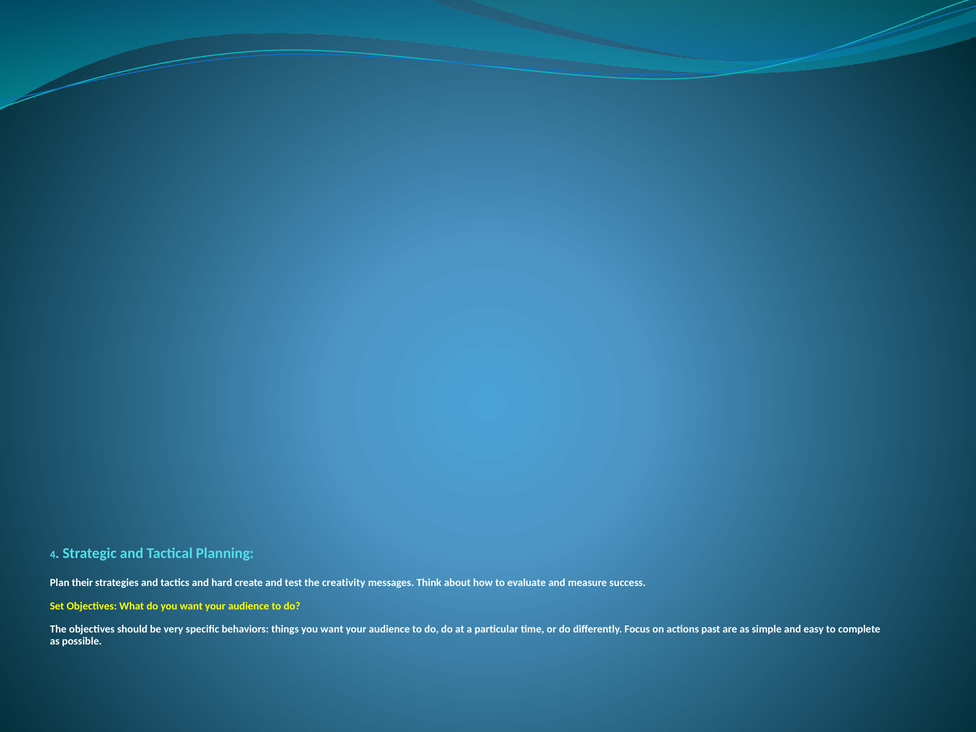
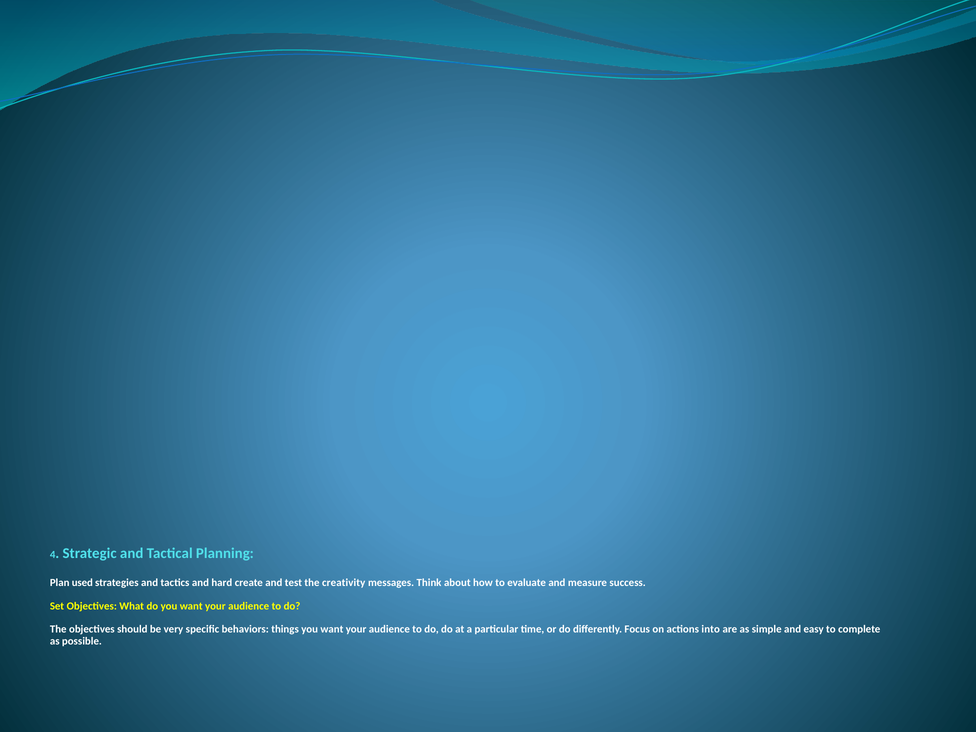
their: their -> used
past: past -> into
